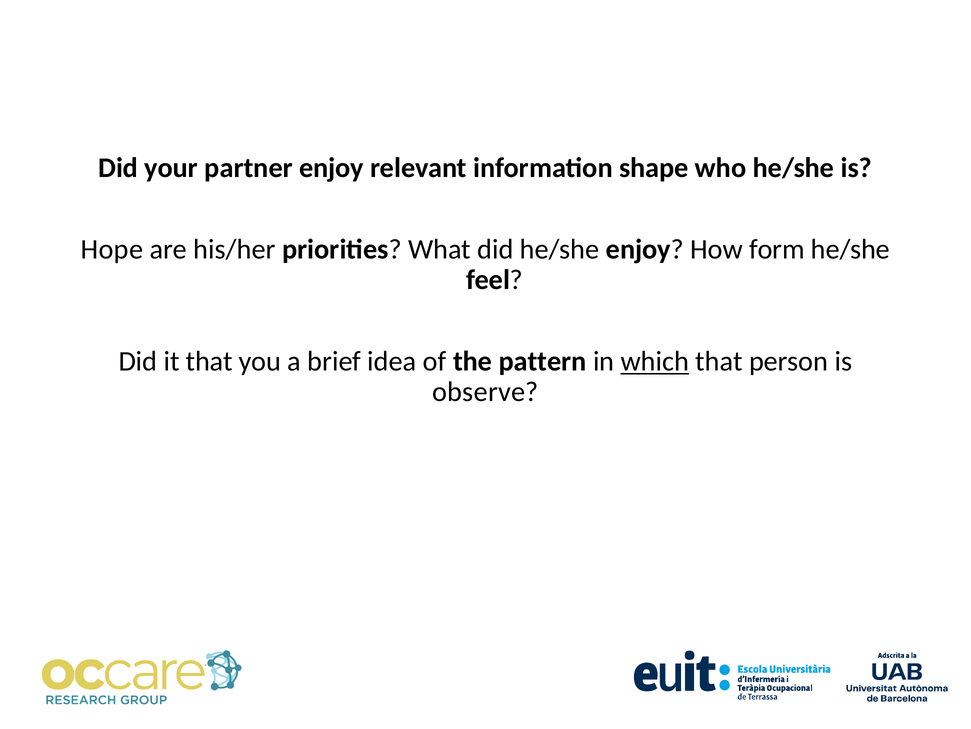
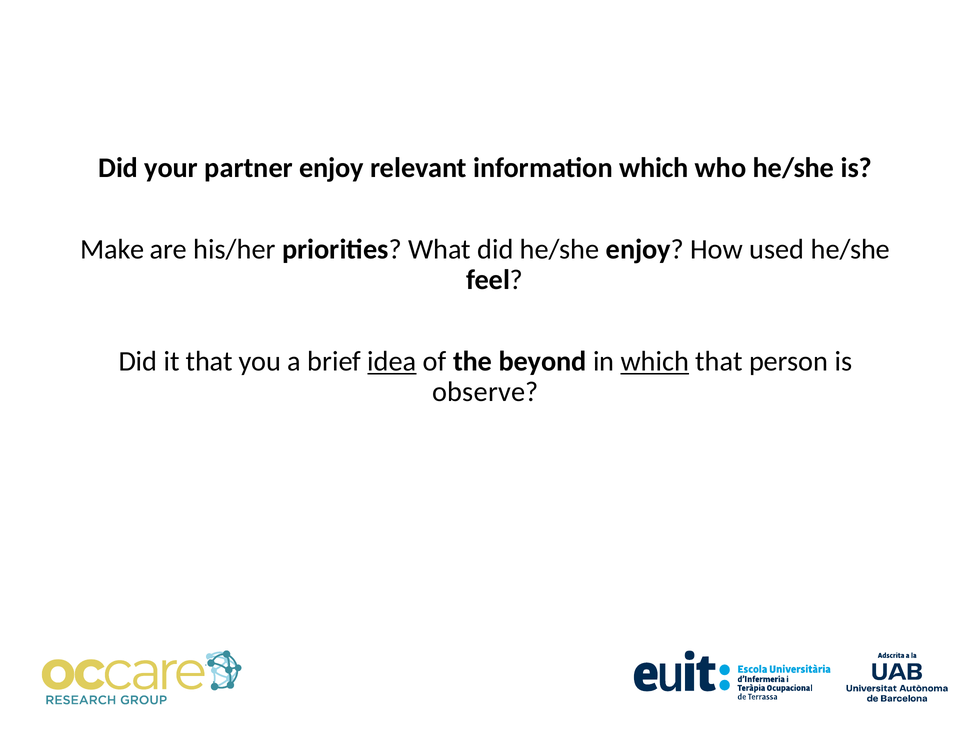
information shape: shape -> which
Hope: Hope -> Make
form: form -> used
idea underline: none -> present
pattern: pattern -> beyond
